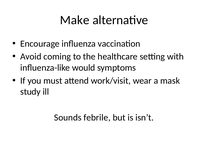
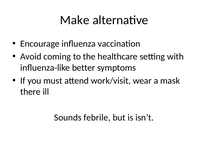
would: would -> better
study: study -> there
